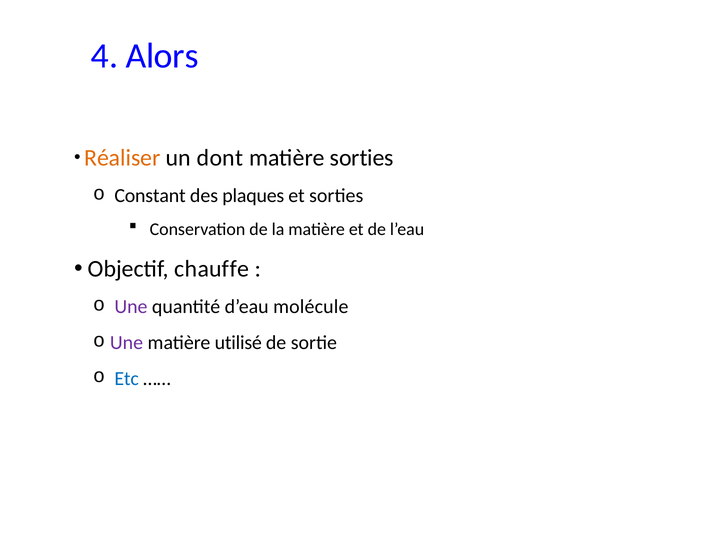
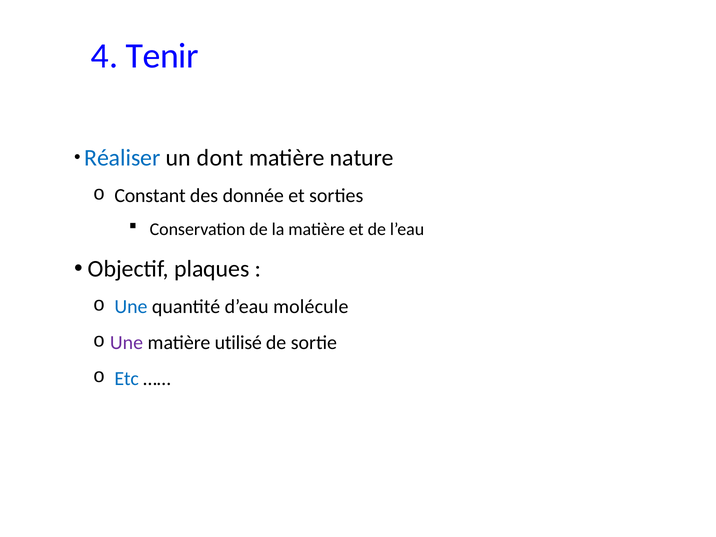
Alors: Alors -> Tenir
Réaliser colour: orange -> blue
matière sorties: sorties -> nature
plaques: plaques -> donnée
chauffe: chauffe -> plaques
Une at (131, 307) colour: purple -> blue
